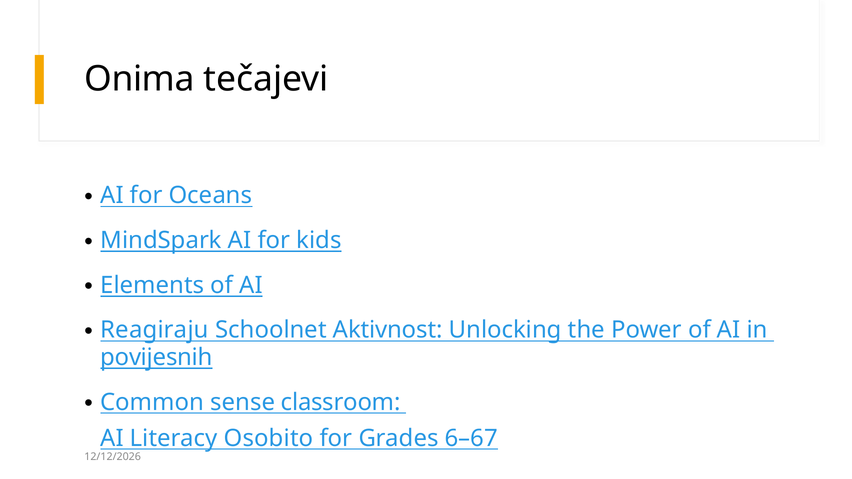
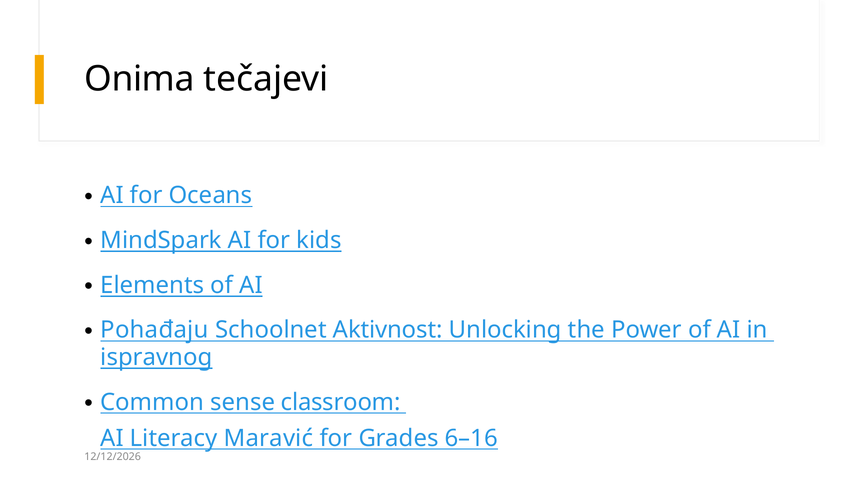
Reagiraju: Reagiraju -> Pohađaju
povijesnih: povijesnih -> ispravnog
Osobito: Osobito -> Maravić
6–67: 6–67 -> 6–16
